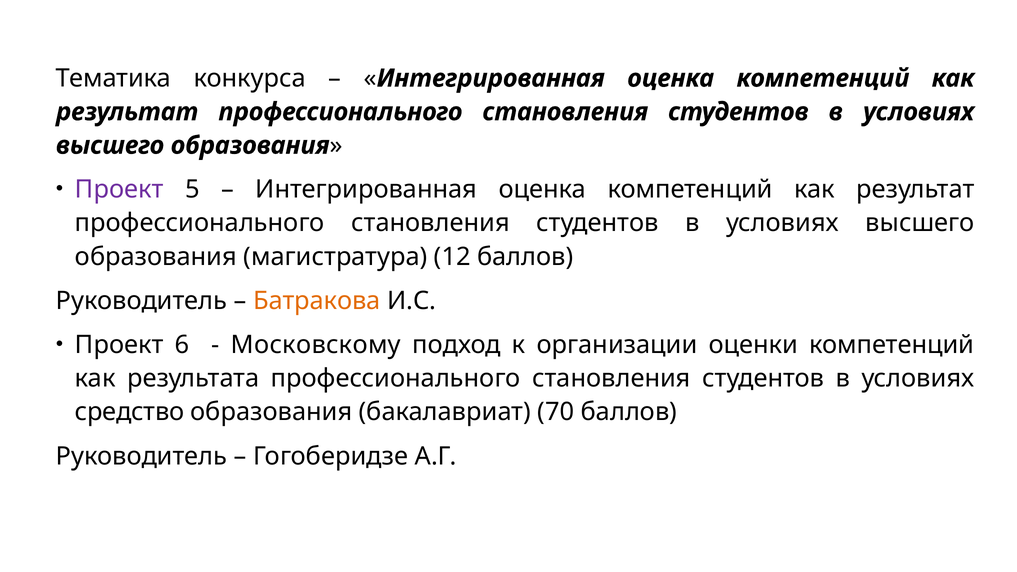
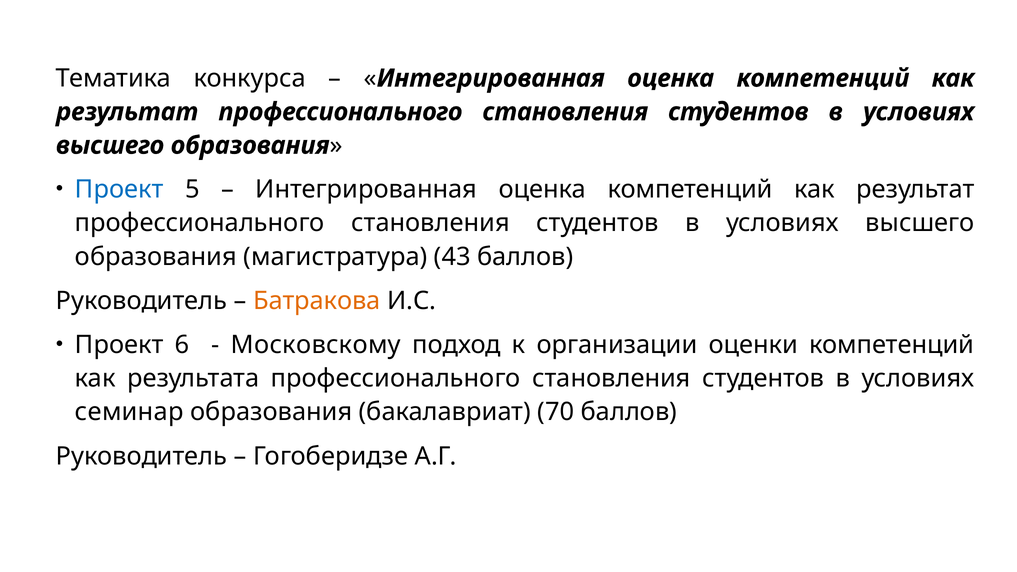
Проект at (119, 190) colour: purple -> blue
12: 12 -> 43
средство: средство -> семинар
